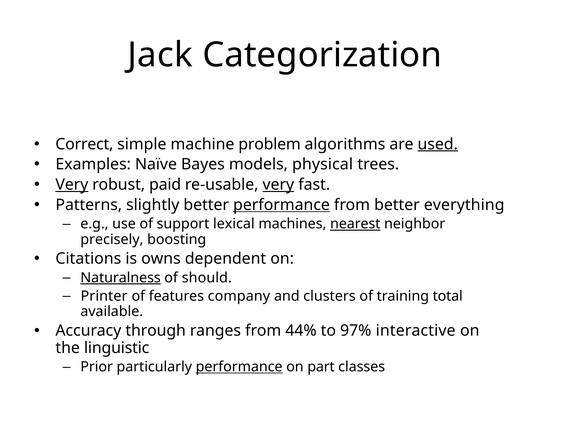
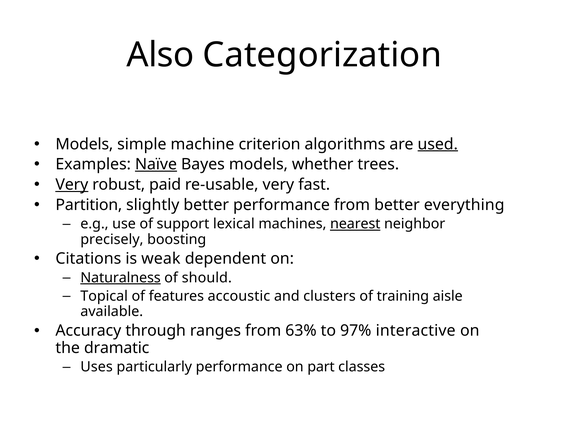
Jack: Jack -> Also
Correct at (84, 144): Correct -> Models
problem: problem -> criterion
Naïve underline: none -> present
physical: physical -> whether
very at (278, 185) underline: present -> none
Patterns: Patterns -> Partition
performance at (281, 205) underline: present -> none
owns: owns -> weak
Printer: Printer -> Topical
company: company -> accoustic
total: total -> aisle
44%: 44% -> 63%
linguistic: linguistic -> dramatic
Prior: Prior -> Uses
performance at (239, 367) underline: present -> none
